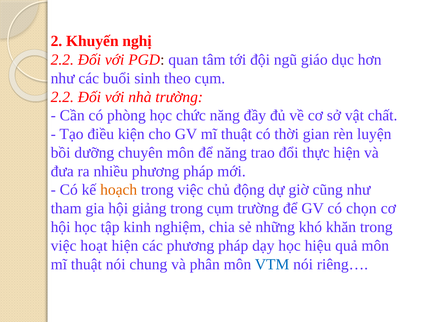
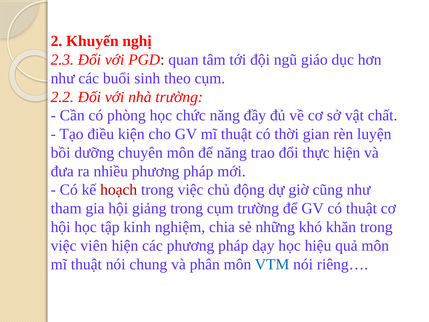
2.2 at (62, 60): 2.2 -> 2.3
hoạch colour: orange -> red
có chọn: chọn -> thuật
hoạt: hoạt -> viên
